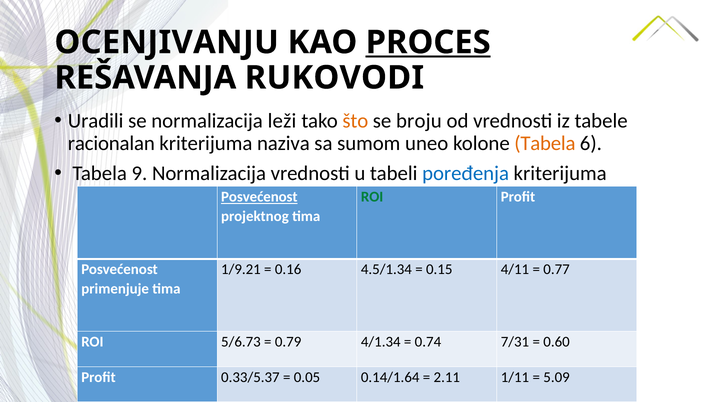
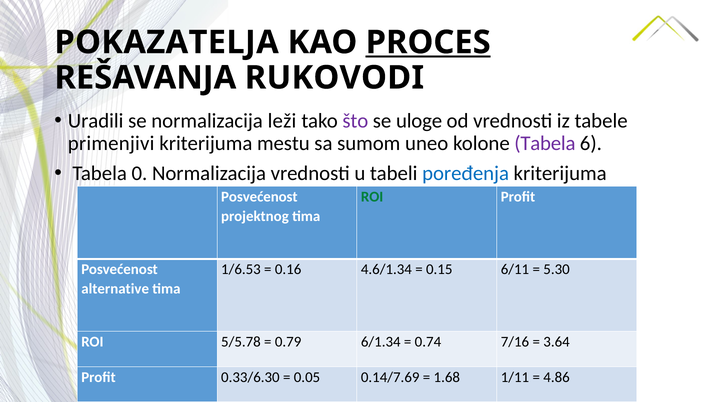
OCENJIVANJU: OCENJIVANJU -> POKAZATELJA
što colour: orange -> purple
broju: broju -> uloge
racionalan: racionalan -> primenjivi
naziva: naziva -> mestu
Tabela at (545, 143) colour: orange -> purple
9: 9 -> 0
Posvećenost at (259, 197) underline: present -> none
1/9.21: 1/9.21 -> 1/6.53
4.5/1.34: 4.5/1.34 -> 4.6/1.34
4/11: 4/11 -> 6/11
0.77: 0.77 -> 5.30
primenjuje: primenjuje -> alternative
5/6.73: 5/6.73 -> 5/5.78
4/1.34: 4/1.34 -> 6/1.34
7/31: 7/31 -> 7/16
0.60: 0.60 -> 3.64
0.33/5.37: 0.33/5.37 -> 0.33/6.30
0.14/1.64: 0.14/1.64 -> 0.14/7.69
2.11: 2.11 -> 1.68
5.09: 5.09 -> 4.86
